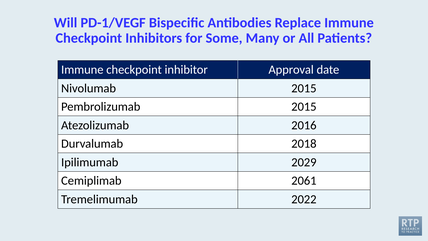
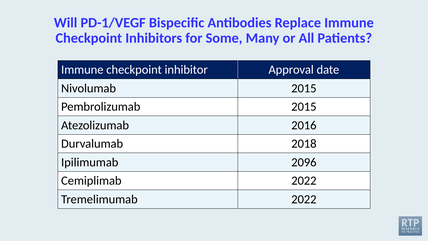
2029: 2029 -> 2096
Cemiplimab 2061: 2061 -> 2022
